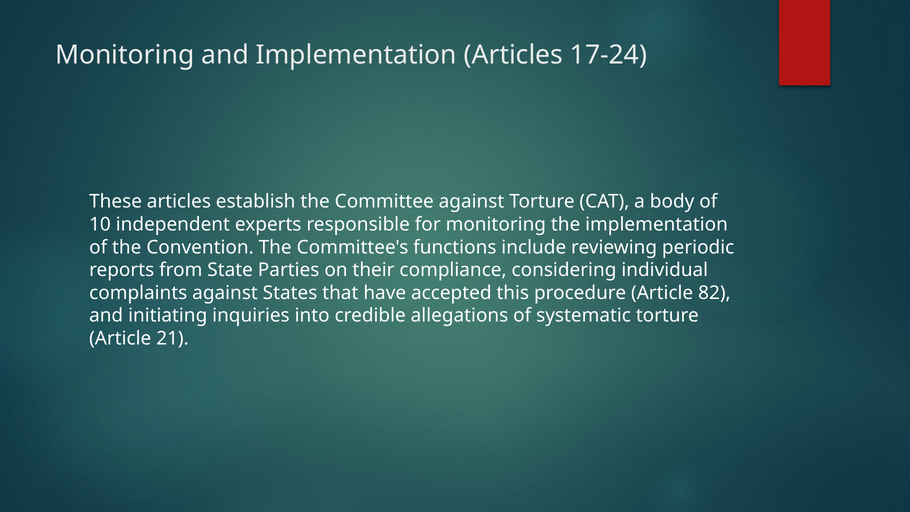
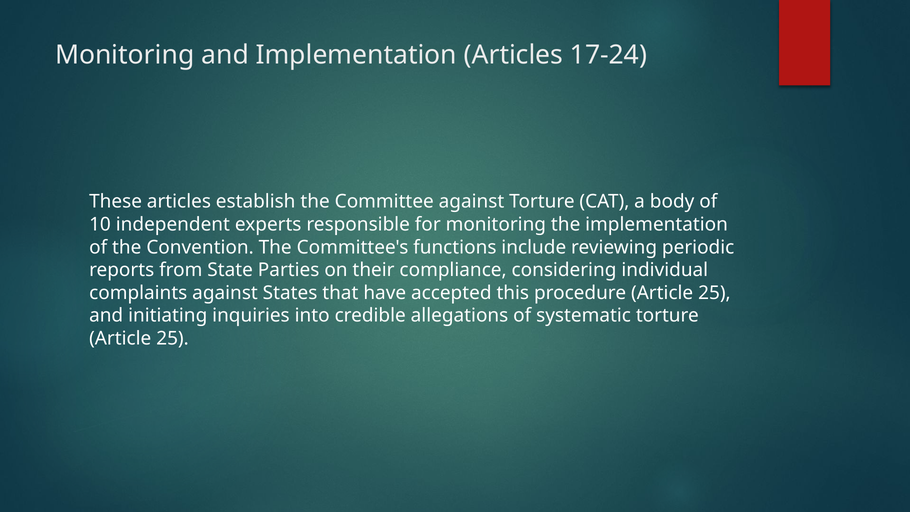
procedure Article 82: 82 -> 25
21 at (173, 338): 21 -> 25
